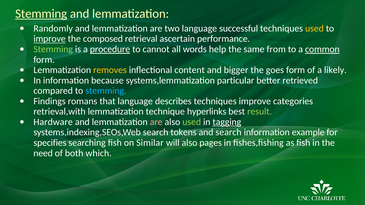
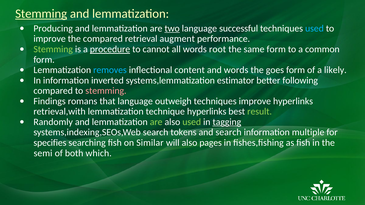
Randomly: Randomly -> Producing
two underline: none -> present
used at (314, 28) colour: yellow -> light blue
improve at (50, 39) underline: present -> none
the composed: composed -> compared
ascertain: ascertain -> augment
help: help -> root
same from: from -> form
common underline: present -> none
removes colour: yellow -> light blue
and bigger: bigger -> words
because: because -> inverted
particular: particular -> estimator
retrieved: retrieved -> following
stemming at (106, 91) colour: light blue -> pink
describes: describes -> outweigh
improve categories: categories -> hyperlinks
Hardware: Hardware -> Randomly
are at (156, 122) colour: pink -> light green
example: example -> multiple
need: need -> semi
